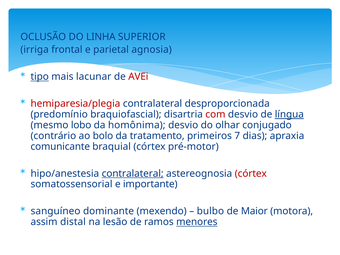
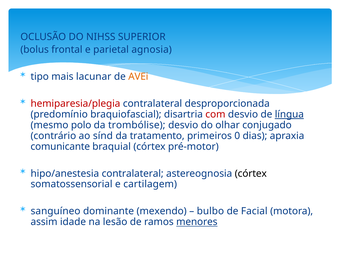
LINHA: LINHA -> NIHSS
irriga: irriga -> bolus
tipo underline: present -> none
AVEi colour: red -> orange
lobo: lobo -> polo
homônima: homônima -> trombólise
bolo: bolo -> sínd
7: 7 -> 0
contralateral at (133, 174) underline: present -> none
córtex at (251, 174) colour: red -> black
importante: importante -> cartilagem
Maior: Maior -> Facial
distal: distal -> idade
